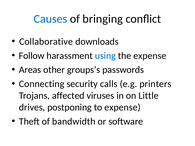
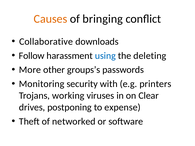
Causes colour: blue -> orange
the expense: expense -> deleting
Areas: Areas -> More
Connecting: Connecting -> Monitoring
calls: calls -> with
affected: affected -> working
Little: Little -> Clear
bandwidth: bandwidth -> networked
